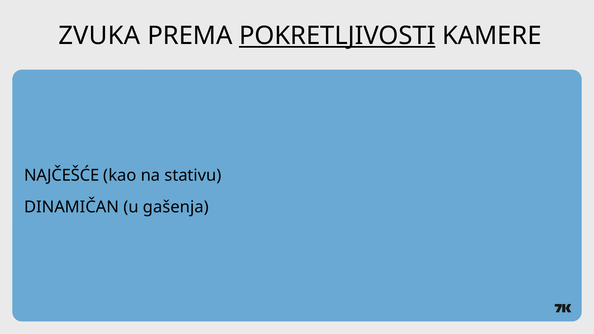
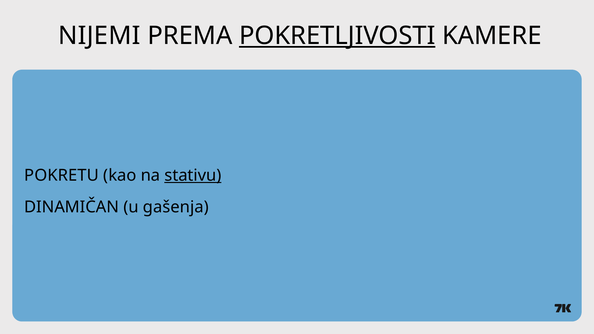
ZVUKA: ZVUKA -> NIJEMI
NAJČEŠĆE: NAJČEŠĆE -> POKRETU
stativu underline: none -> present
